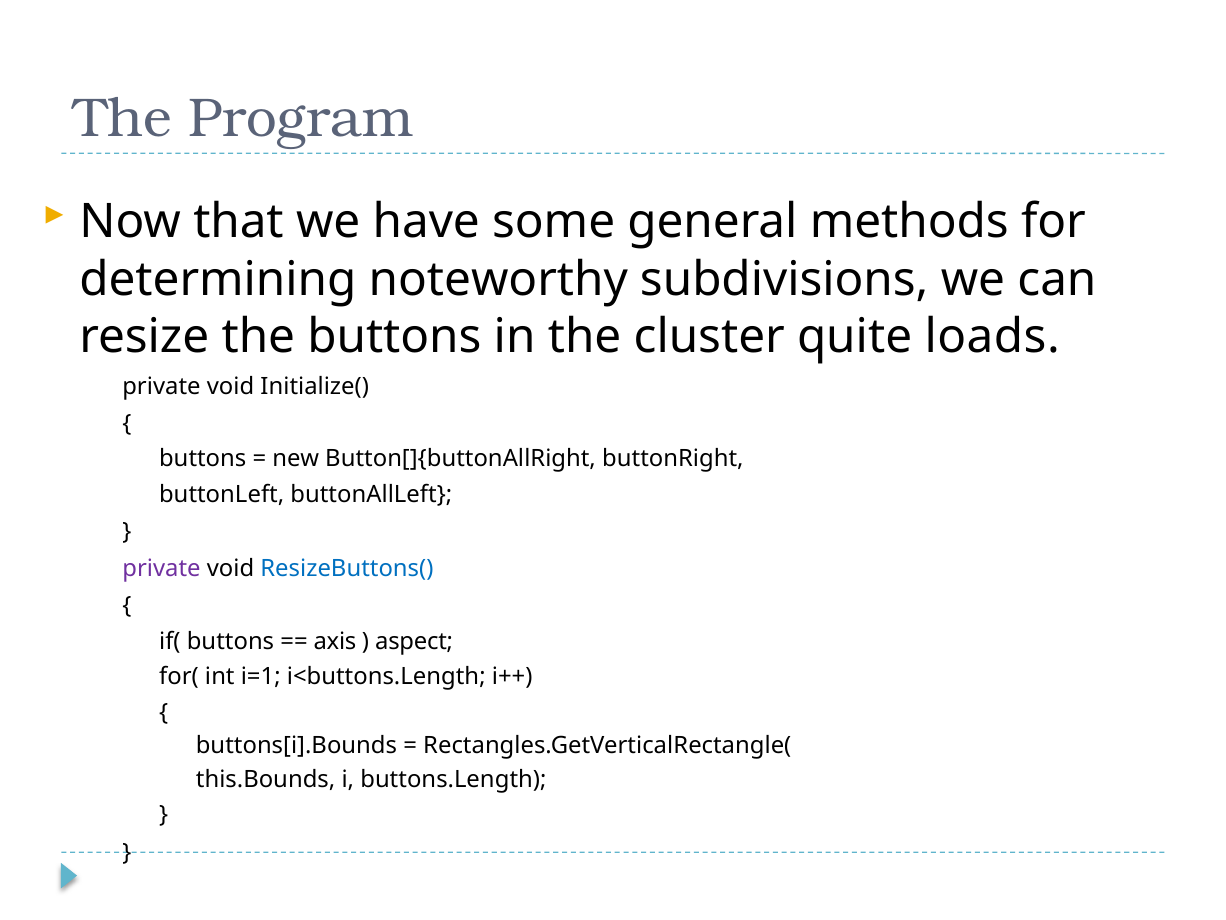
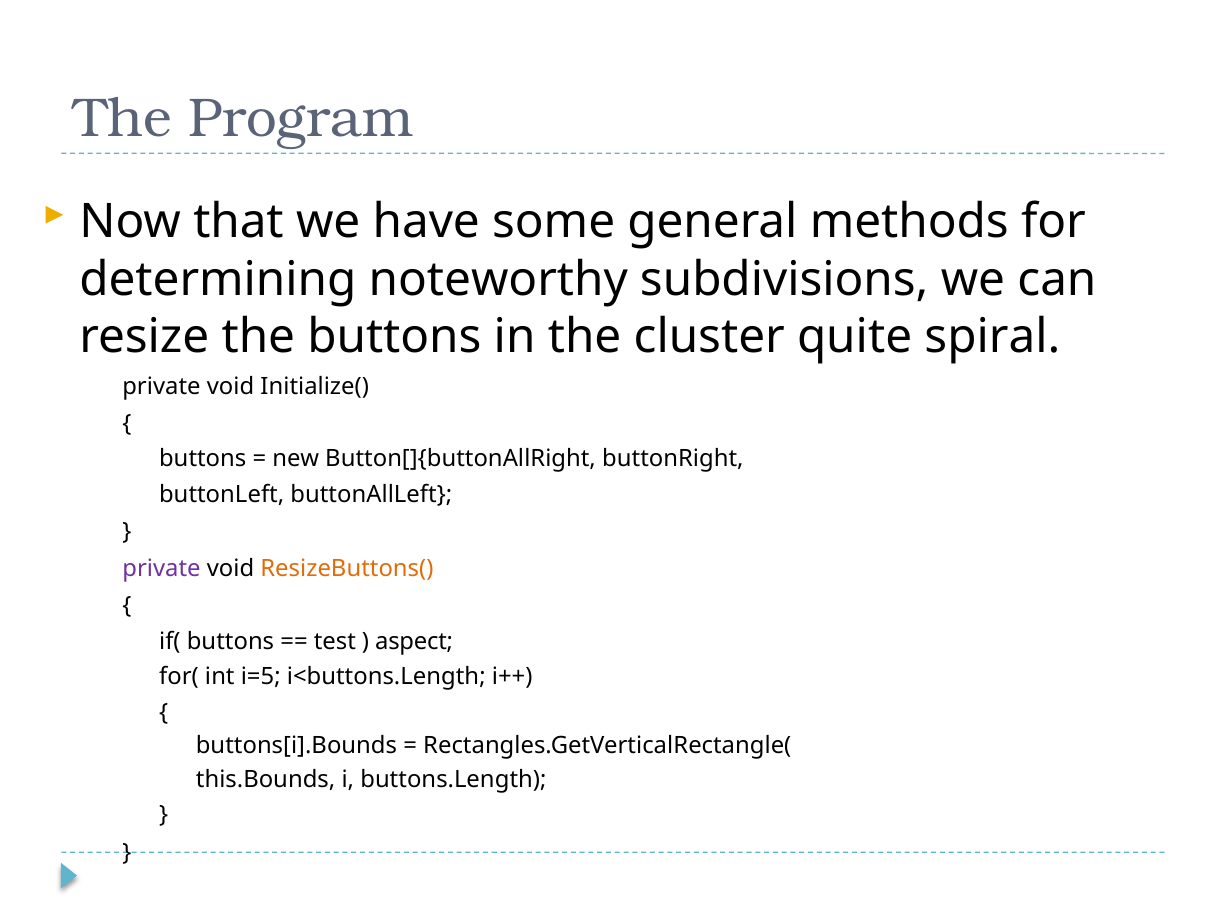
loads: loads -> spiral
ResizeButtons( colour: blue -> orange
axis: axis -> test
i=1: i=1 -> i=5
